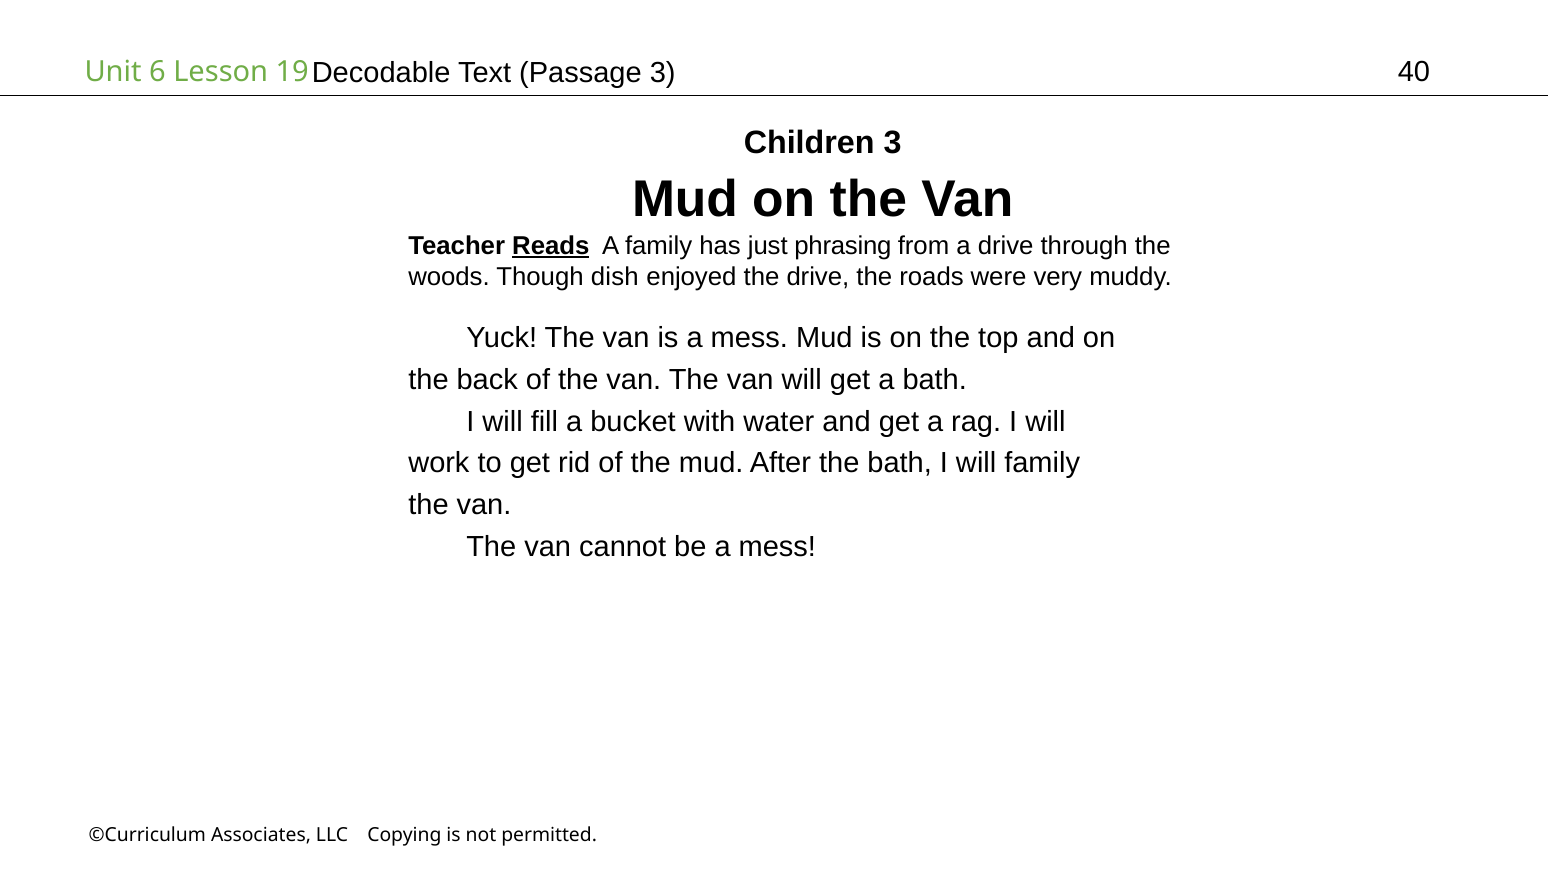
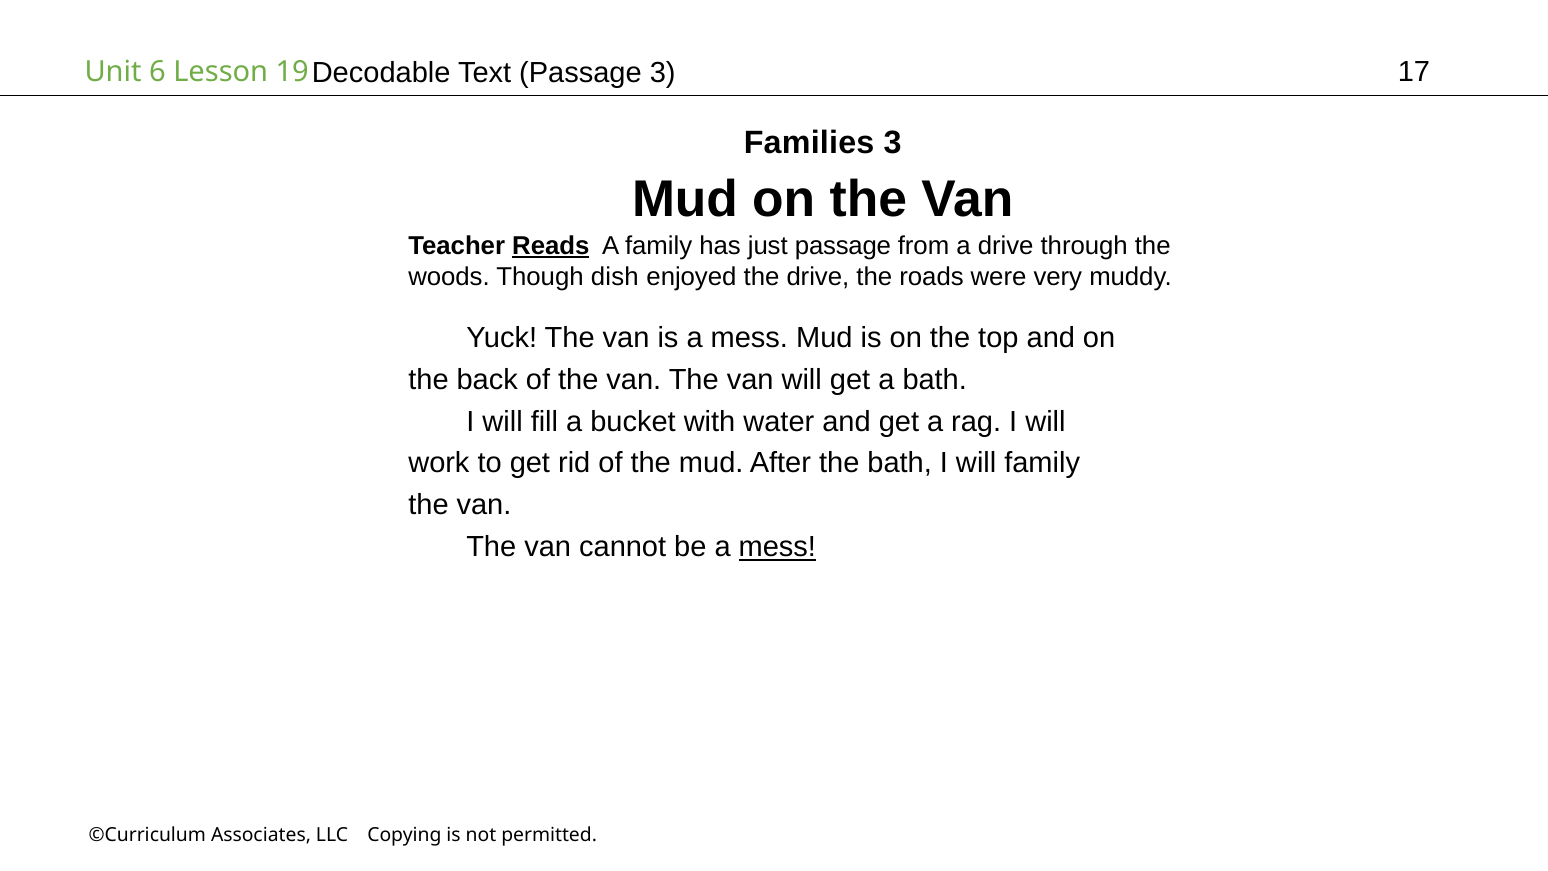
40: 40 -> 17
Children: Children -> Families
just phrasing: phrasing -> passage
mess at (777, 547) underline: none -> present
